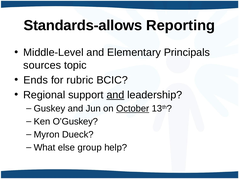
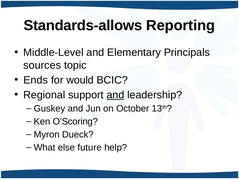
rubric: rubric -> would
October underline: present -> none
O’Guskey: O’Guskey -> O’Scoring
group: group -> future
